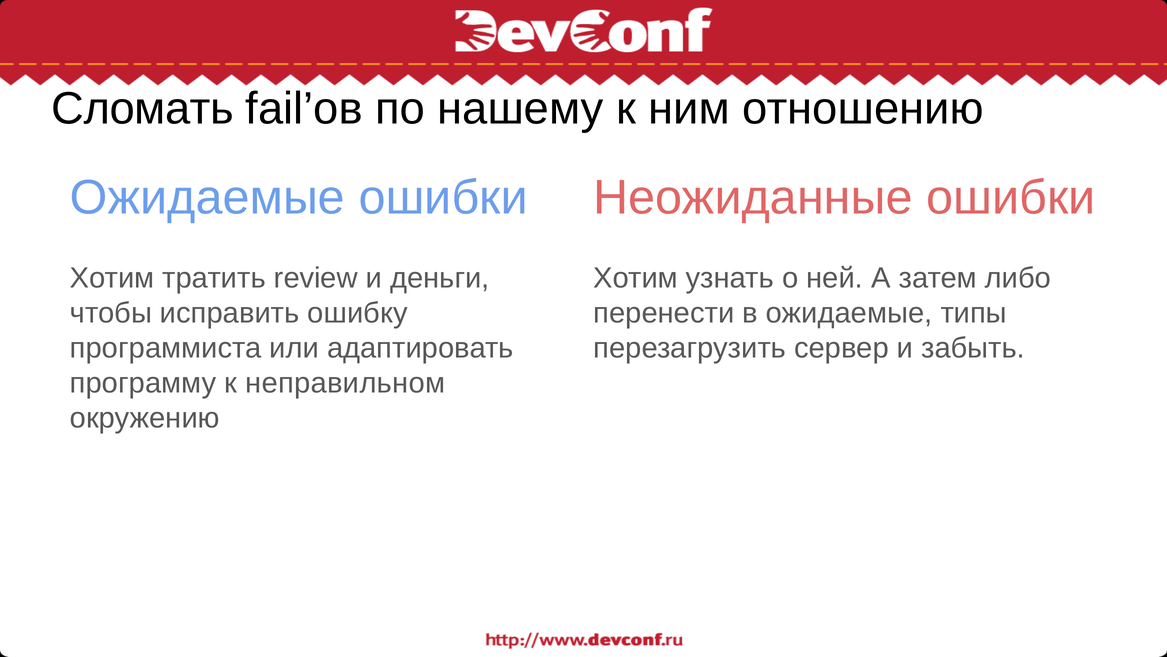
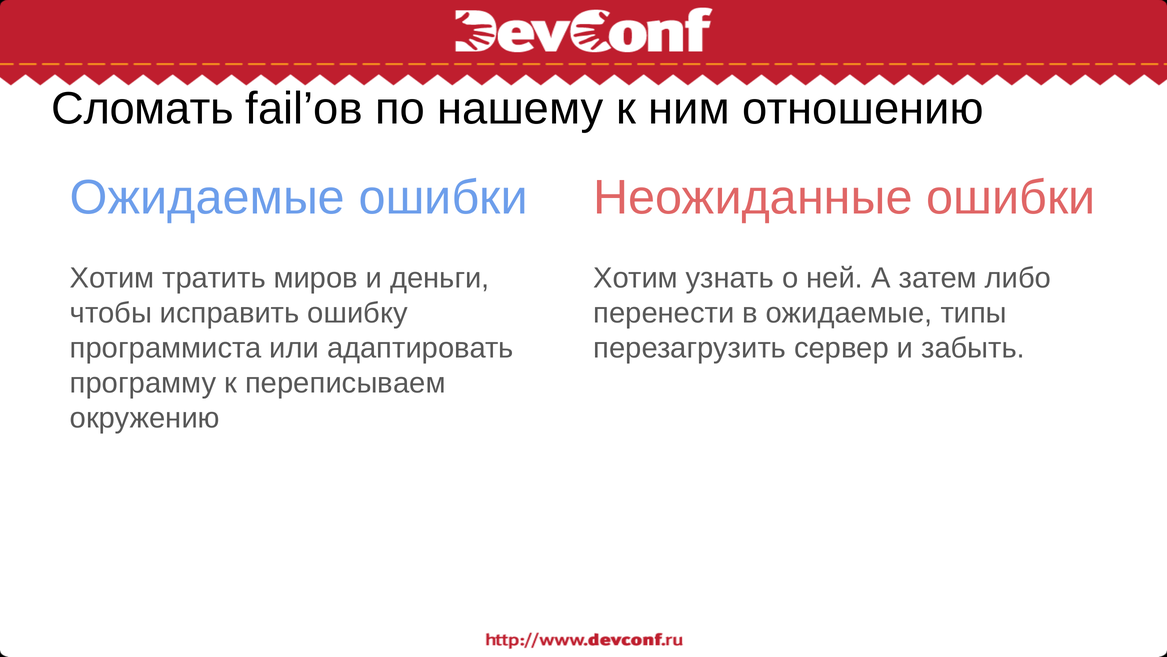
review: review -> миров
неправильном: неправильном -> переписываем
